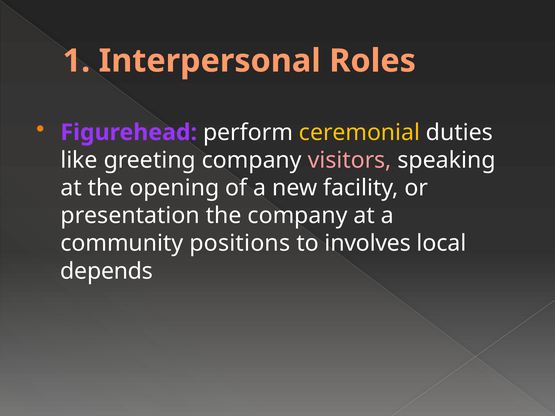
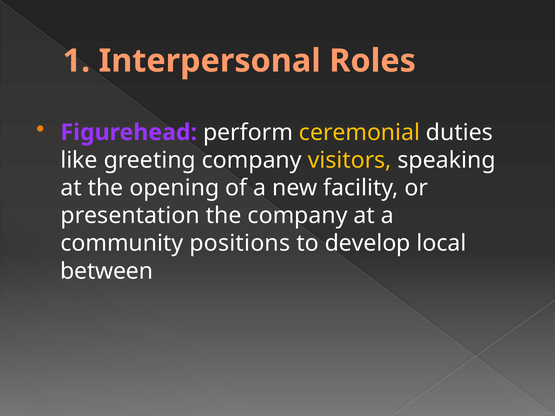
visitors colour: pink -> yellow
involves: involves -> develop
depends: depends -> between
